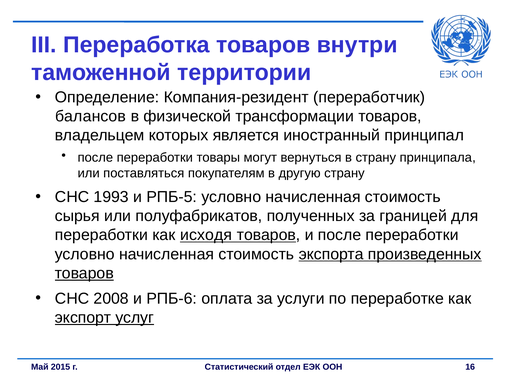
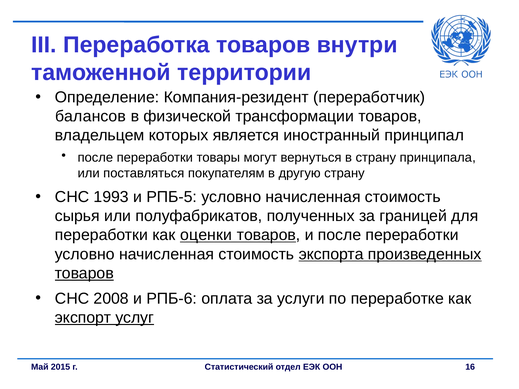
исходя: исходя -> оценки
